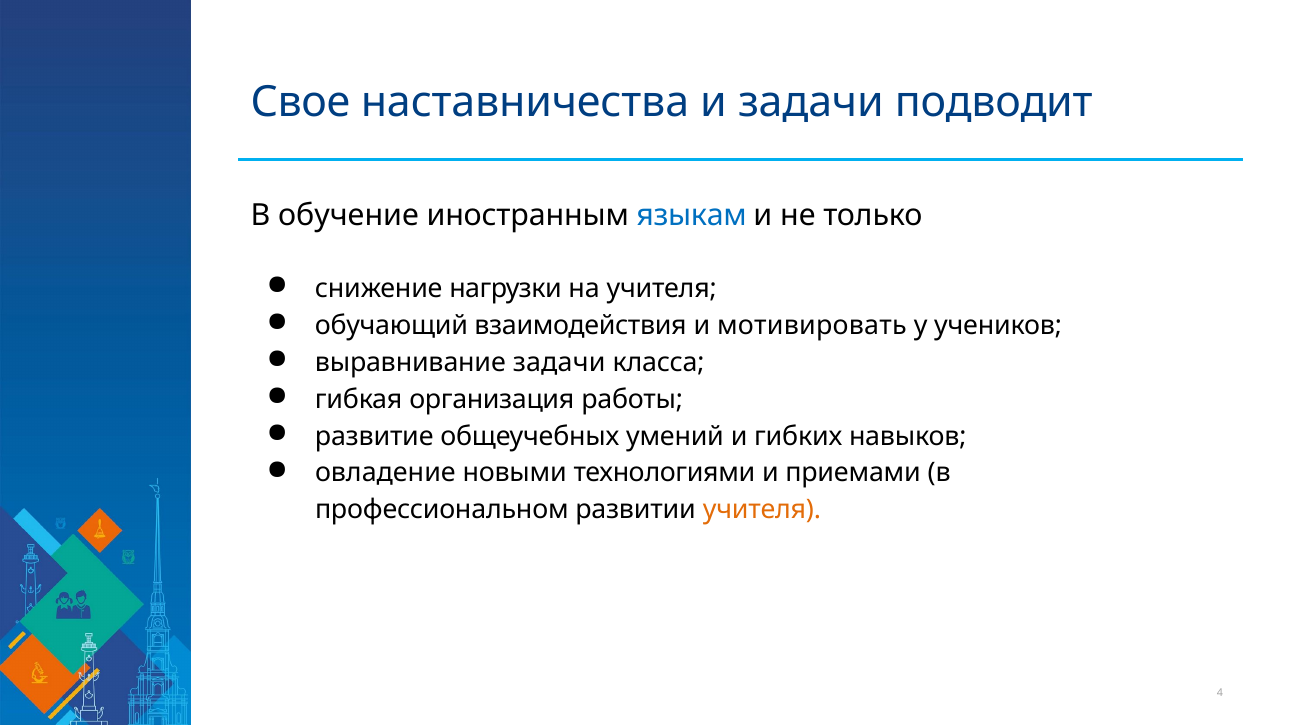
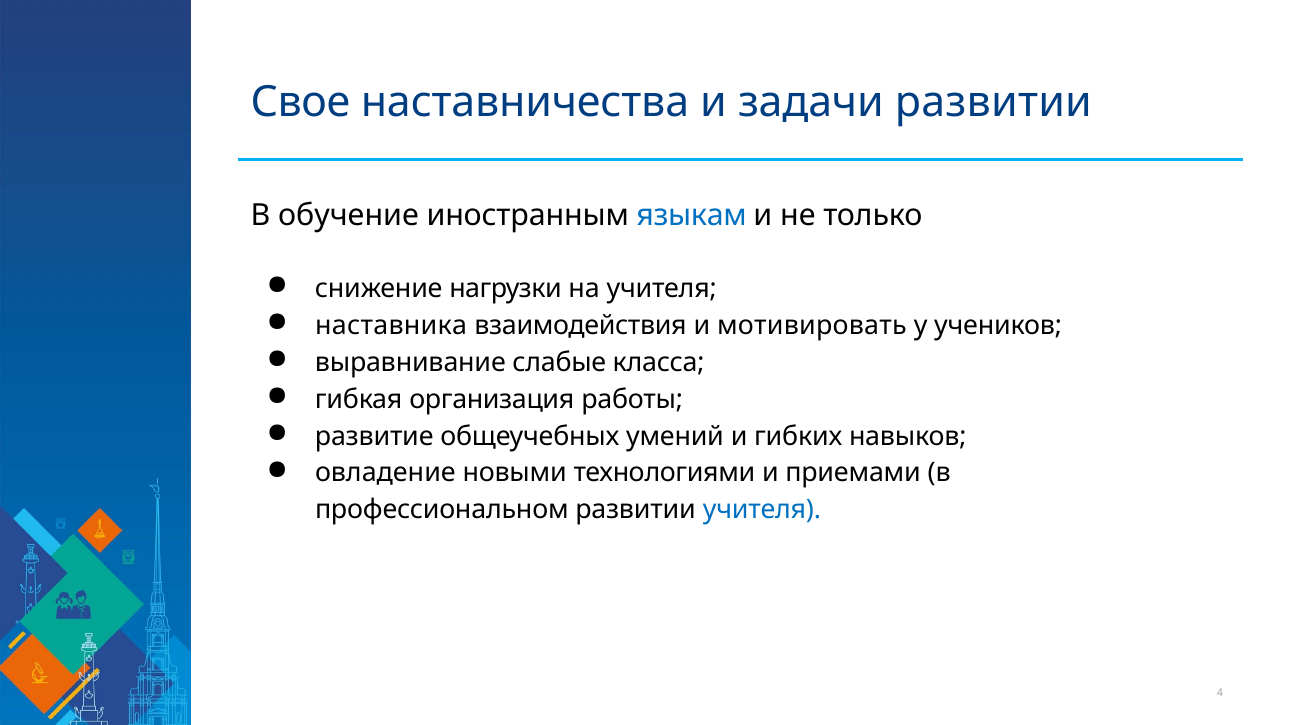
задачи подводит: подводит -> развитии
обучающий: обучающий -> наставника
выравнивание задачи: задачи -> слабые
учителя at (762, 510) colour: orange -> blue
